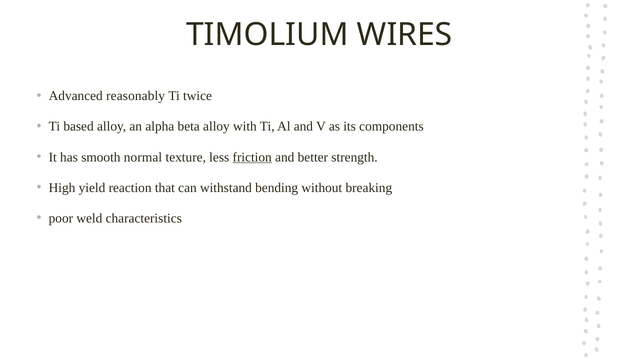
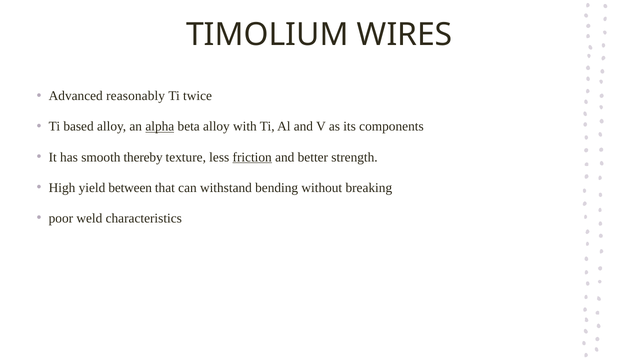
alpha underline: none -> present
normal: normal -> thereby
reaction: reaction -> between
